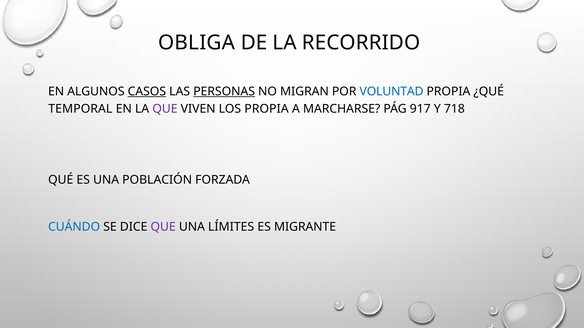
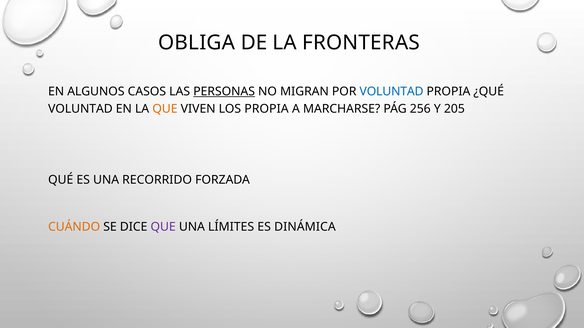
RECORRIDO: RECORRIDO -> FRONTERAS
CASOS underline: present -> none
TEMPORAL at (80, 109): TEMPORAL -> VOLUNTAD
QUE at (165, 109) colour: purple -> orange
917: 917 -> 256
718: 718 -> 205
POBLACIÓN: POBLACIÓN -> RECORRIDO
CUÁNDO colour: blue -> orange
MIGRANTE: MIGRANTE -> DINÁMICA
